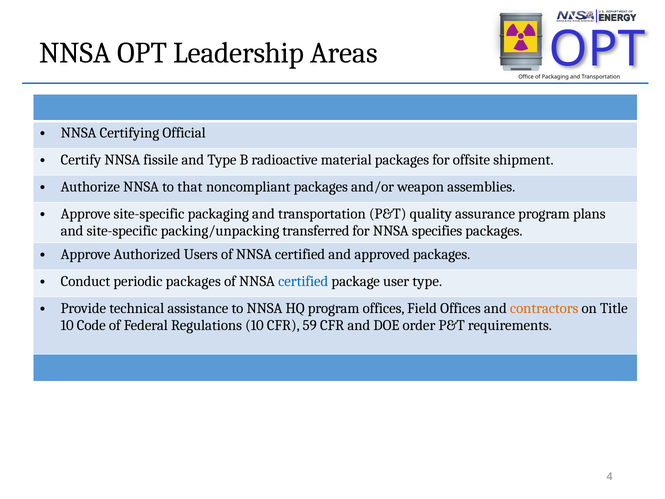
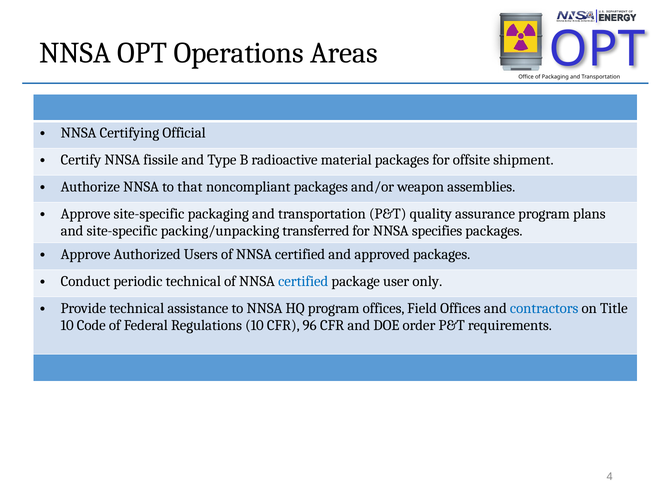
Leadership: Leadership -> Operations
periodic packages: packages -> technical
user type: type -> only
contractors colour: orange -> blue
59: 59 -> 96
